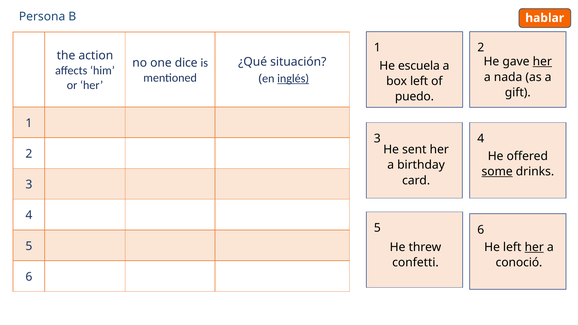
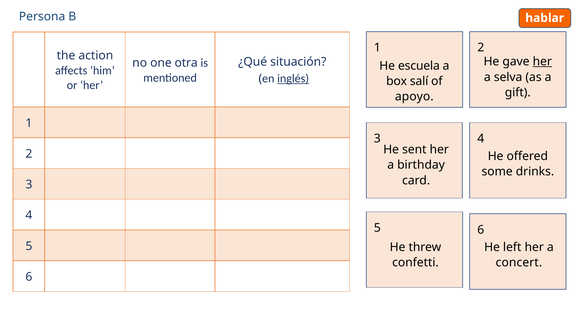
dice: dice -> otra
nada: nada -> selva
box left: left -> salí
puedo: puedo -> apoyo
some underline: present -> none
her at (534, 247) underline: present -> none
conoció: conoció -> concert
